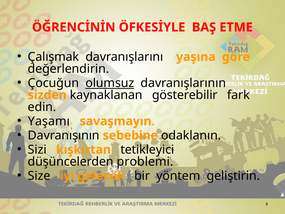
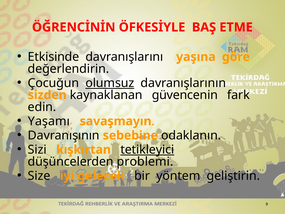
Çalışmak: Çalışmak -> Etkisinde
gösterebilir: gösterebilir -> güvencenin
tetikleyici underline: none -> present
